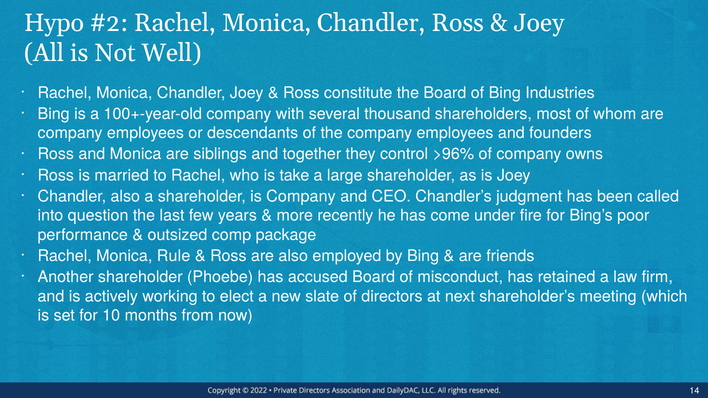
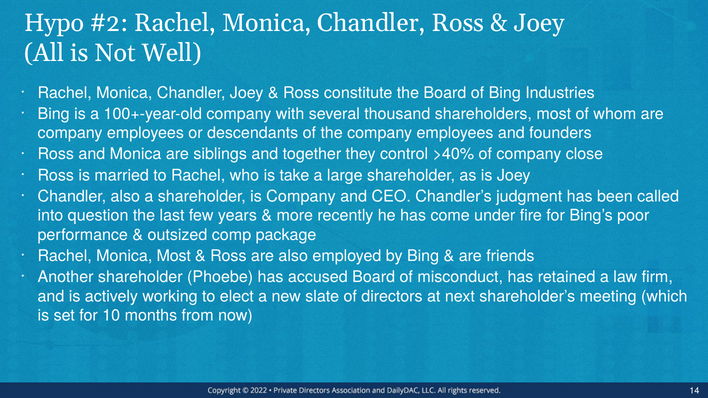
>96%: >96% -> >40%
owns: owns -> close
Monica Rule: Rule -> Most
